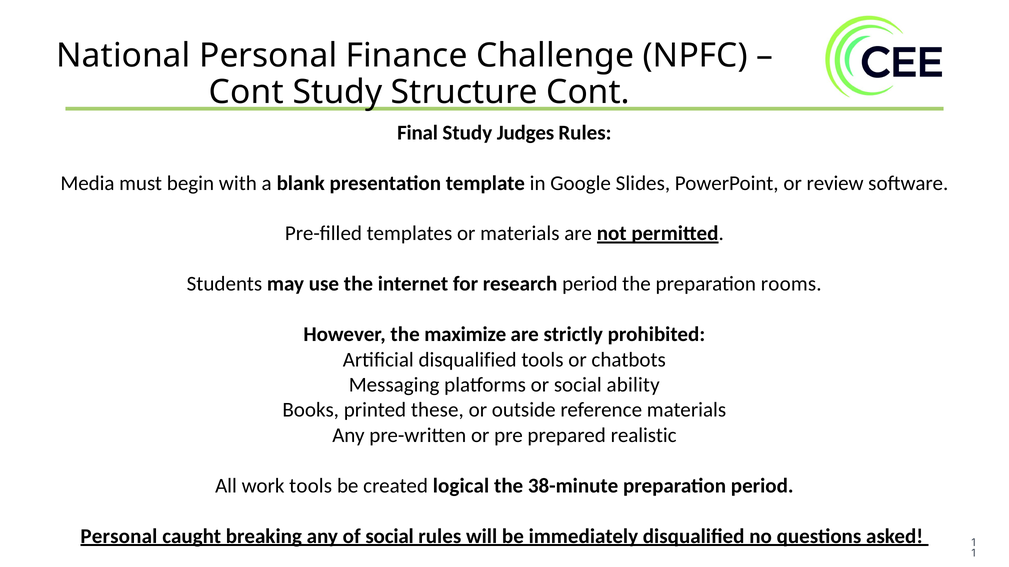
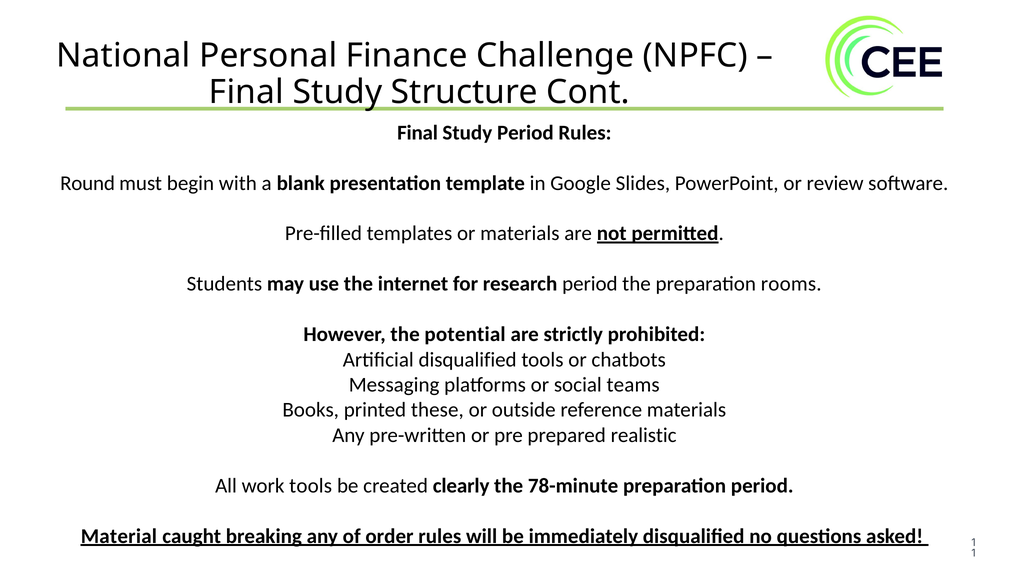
Cont at (247, 92): Cont -> Final
Study Judges: Judges -> Period
Media: Media -> Round
maximize: maximize -> potential
ability: ability -> teams
logical: logical -> clearly
38-minute: 38-minute -> 78-minute
Personal at (119, 537): Personal -> Material
of social: social -> order
